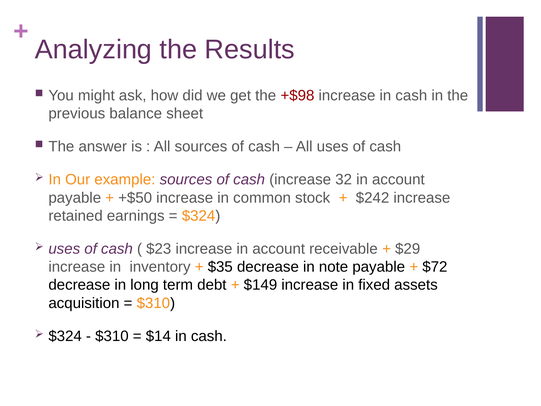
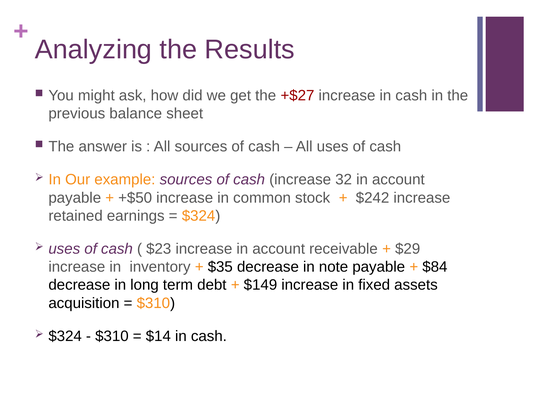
+$98: +$98 -> +$27
$72: $72 -> $84
